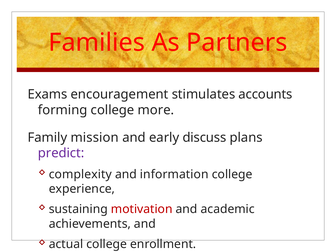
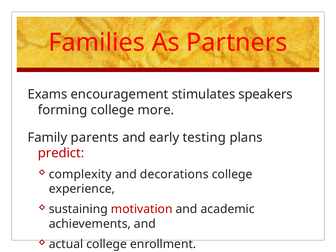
accounts: accounts -> speakers
mission: mission -> parents
discuss: discuss -> testing
predict colour: purple -> red
information: information -> decorations
